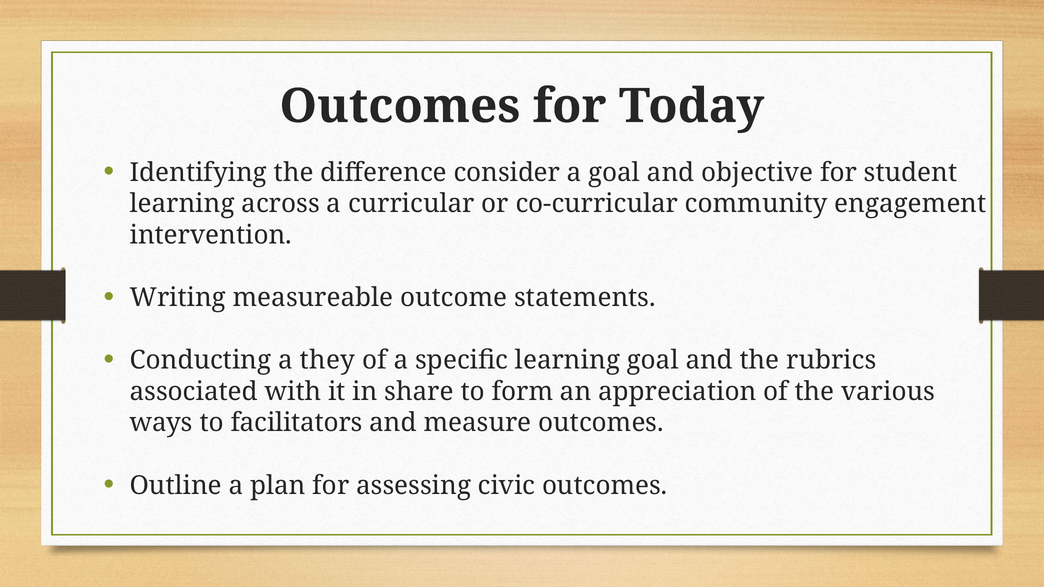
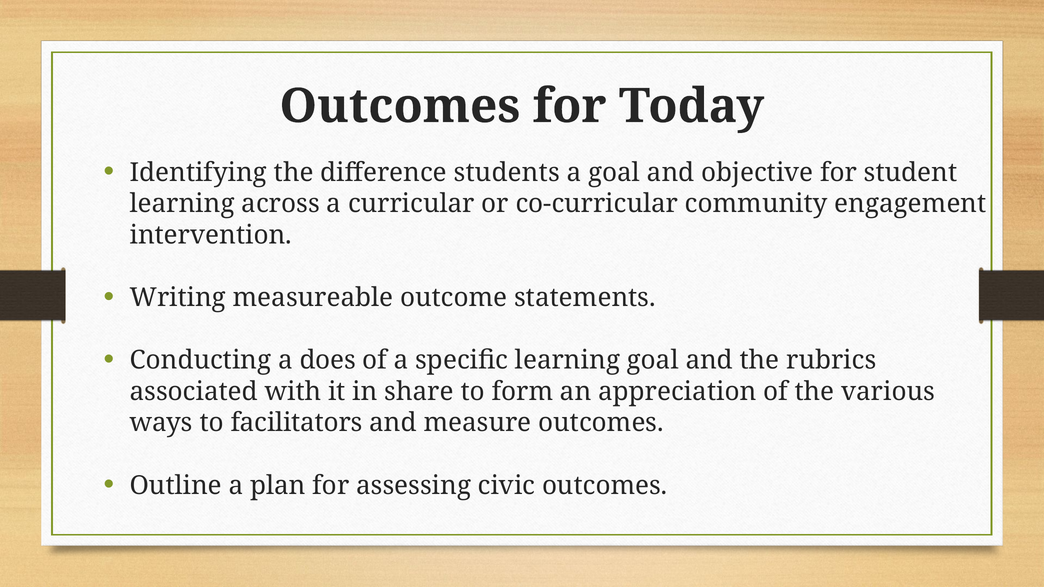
consider: consider -> students
they: they -> does
